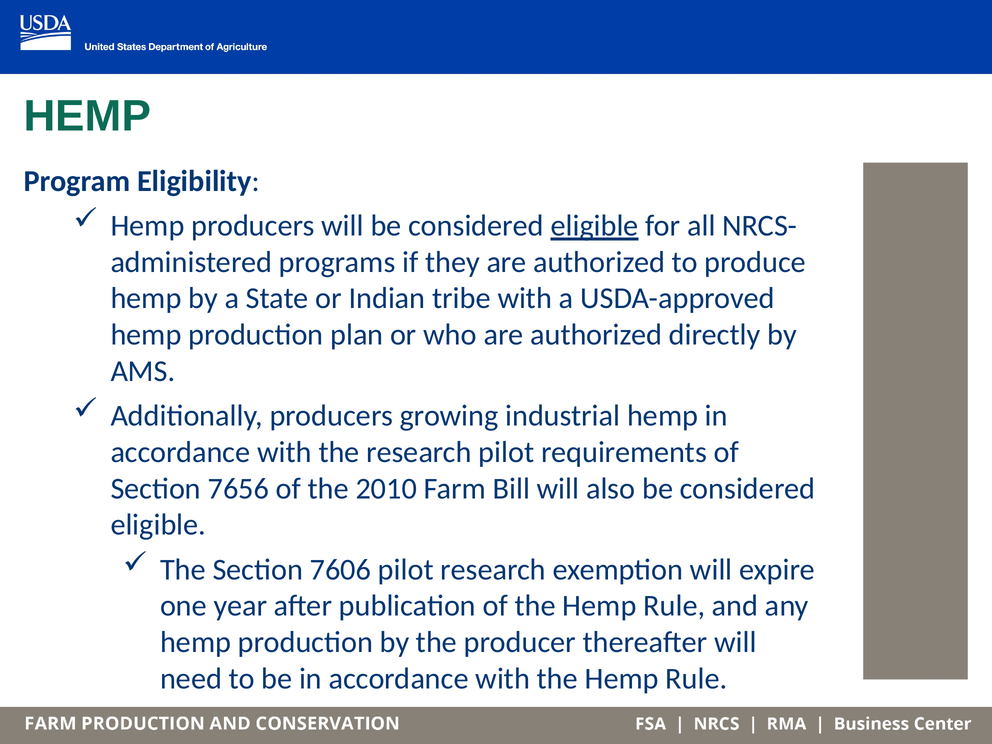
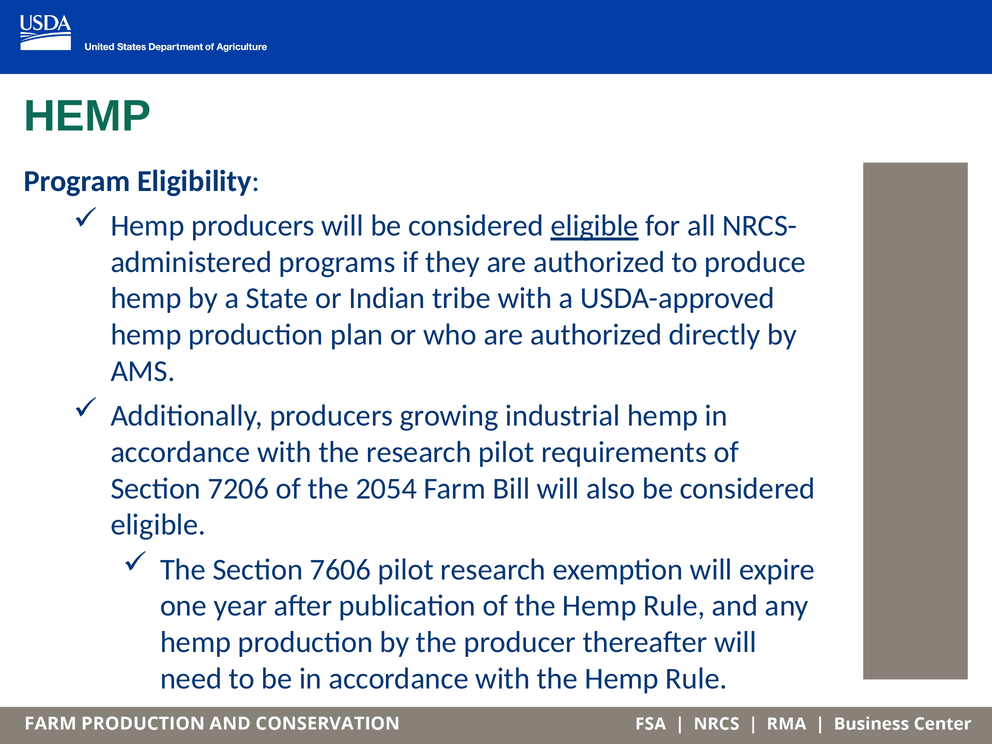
7656: 7656 -> 7206
2010: 2010 -> 2054
